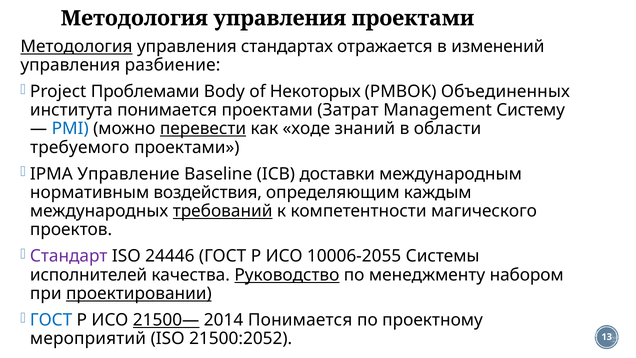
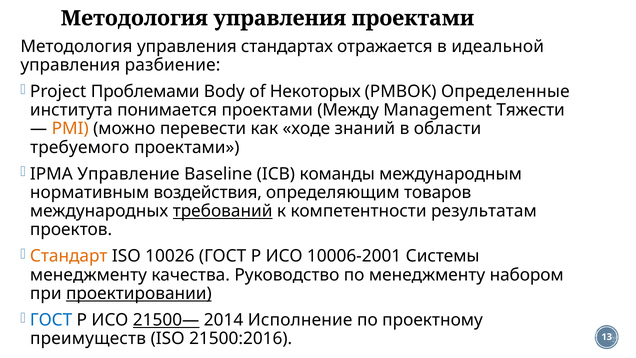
Методология at (76, 46) underline: present -> none
изменений: изменений -> идеальной
Объединенных: Объединенных -> Определенные
Затрат: Затрат -> Между
Систему: Систему -> Тяжести
PMI colour: blue -> orange
перевести underline: present -> none
доставки: доставки -> команды
каждым: каждым -> товаров
магического: магического -> результатам
Стандарт colour: purple -> orange
24446: 24446 -> 10026
10006-2055: 10006-2055 -> 10006-2001
исполнителей at (89, 275): исполнителей -> менеджменту
Руководство underline: present -> none
2014 Понимается: Понимается -> Исполнение
мероприятий: мероприятий -> преимуществ
21500:2052: 21500:2052 -> 21500:2016
